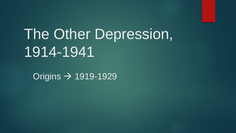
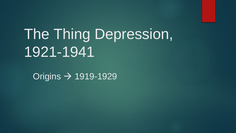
Other: Other -> Thing
1914-1941: 1914-1941 -> 1921-1941
